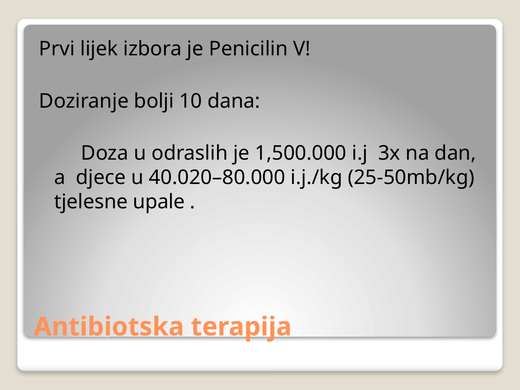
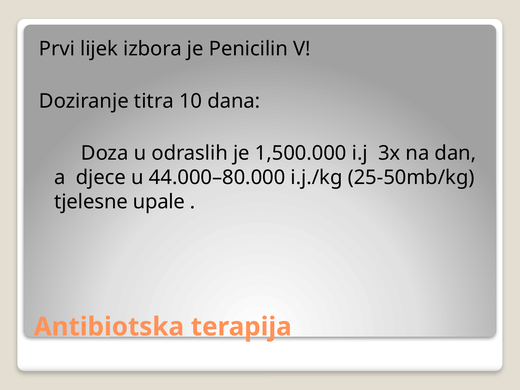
bolji: bolji -> titra
40.020–80.000: 40.020–80.000 -> 44.000–80.000
